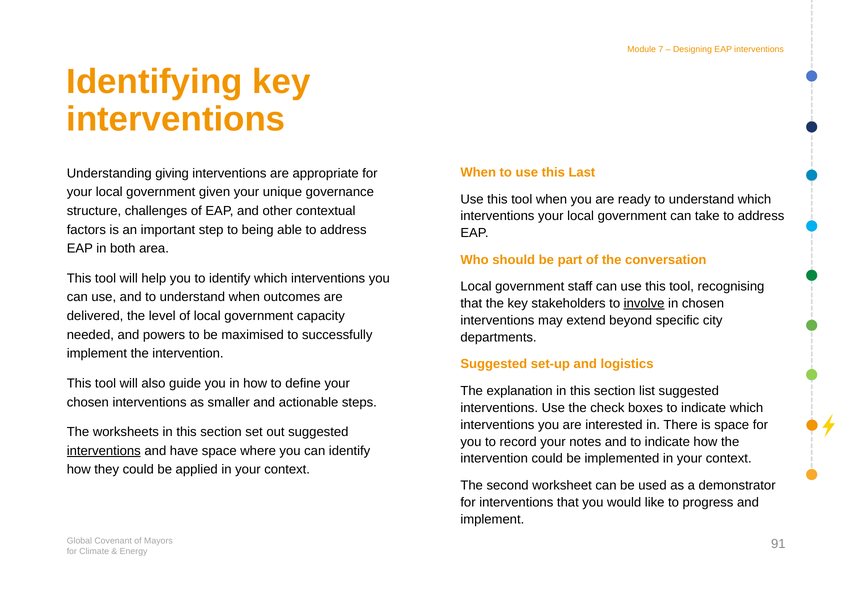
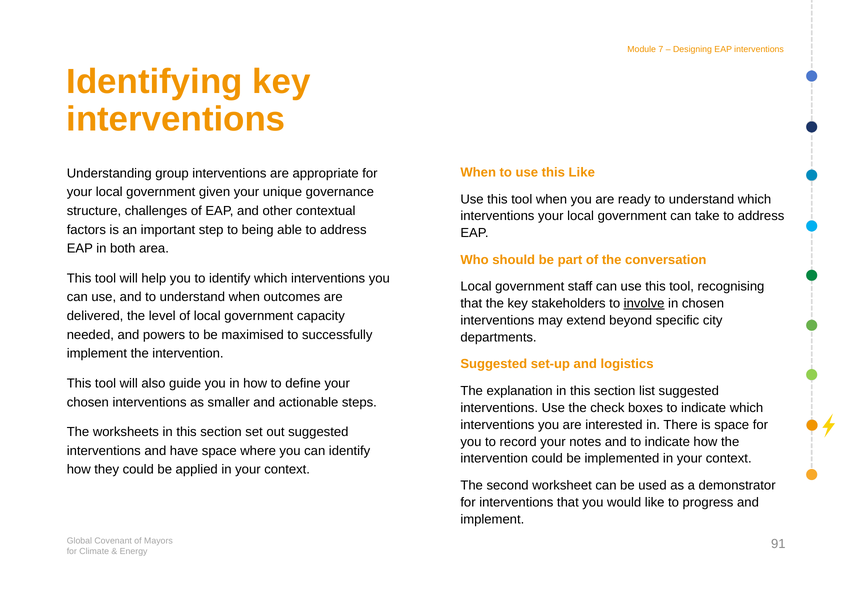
this Last: Last -> Like
giving: giving -> group
interventions at (104, 451) underline: present -> none
